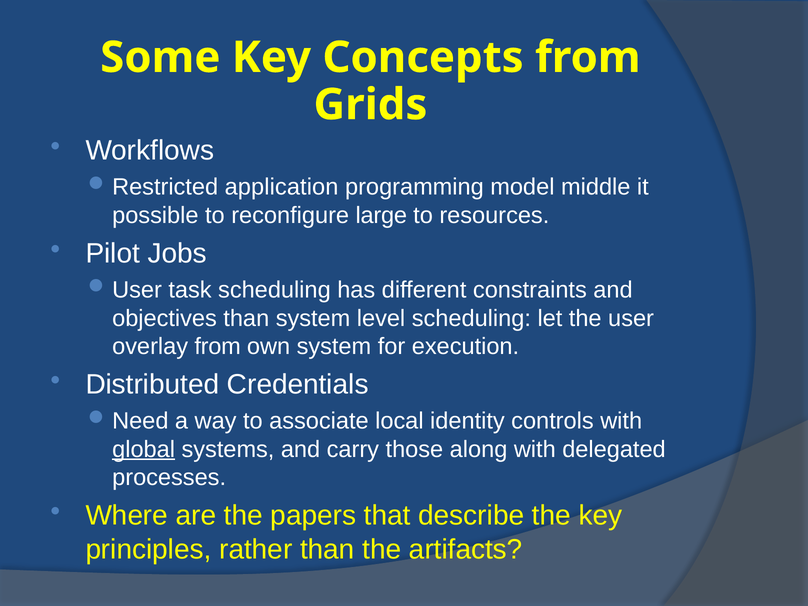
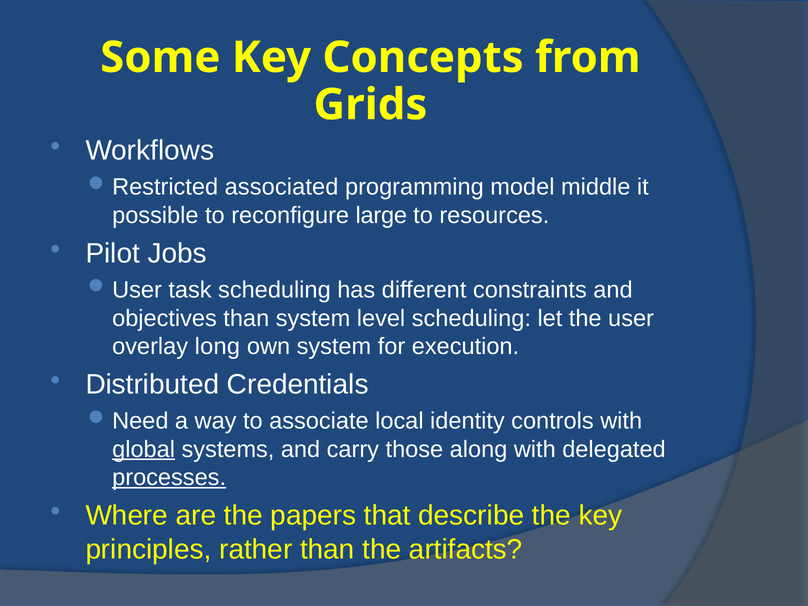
application: application -> associated
overlay from: from -> long
processes underline: none -> present
